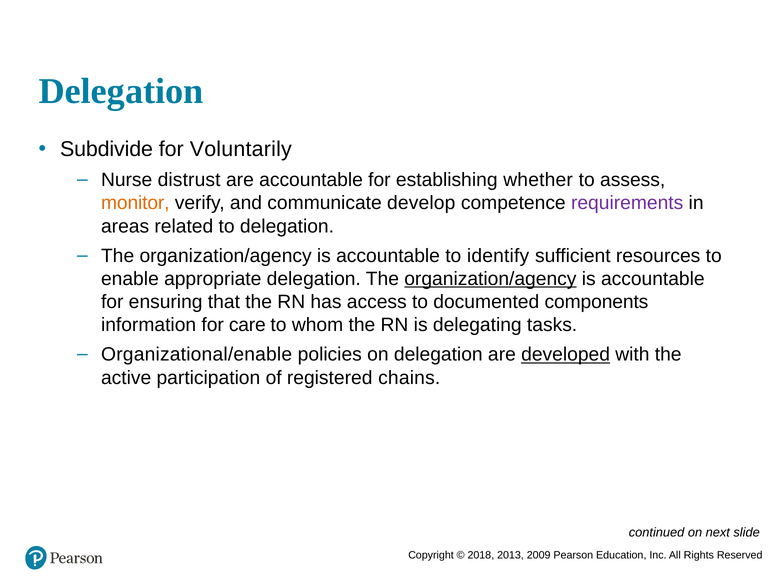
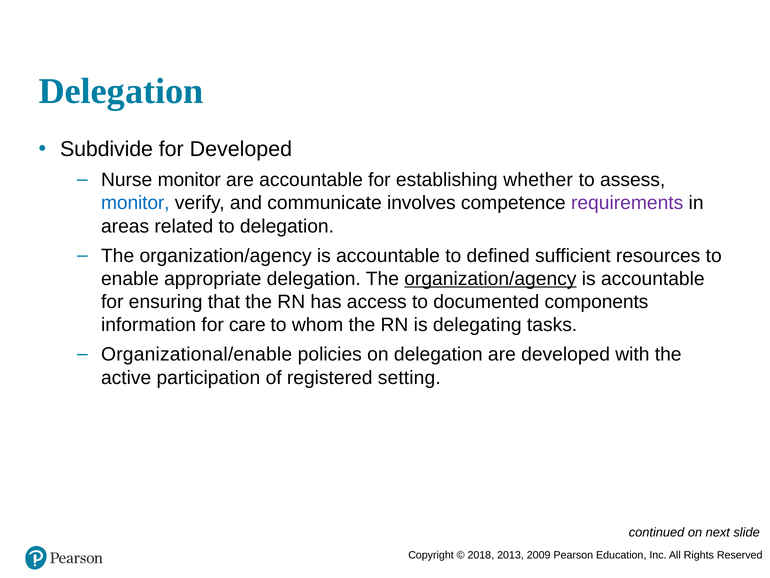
for Voluntarily: Voluntarily -> Developed
Nurse distrust: distrust -> monitor
monitor at (135, 203) colour: orange -> blue
develop: develop -> involves
identify: identify -> defined
developed at (566, 354) underline: present -> none
chains: chains -> setting
